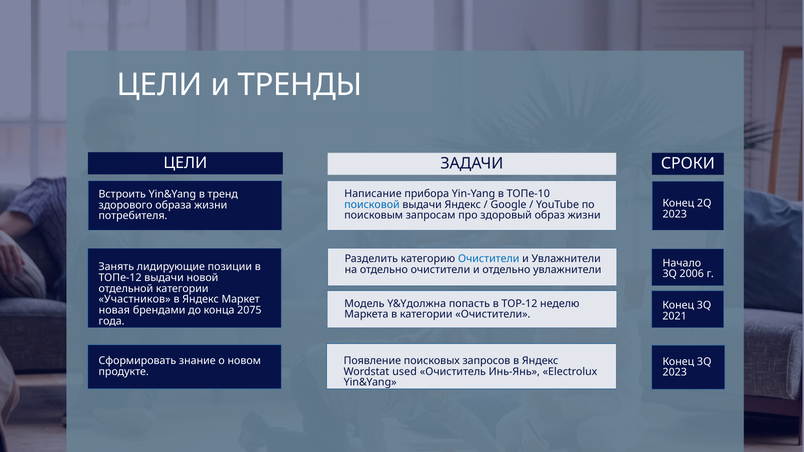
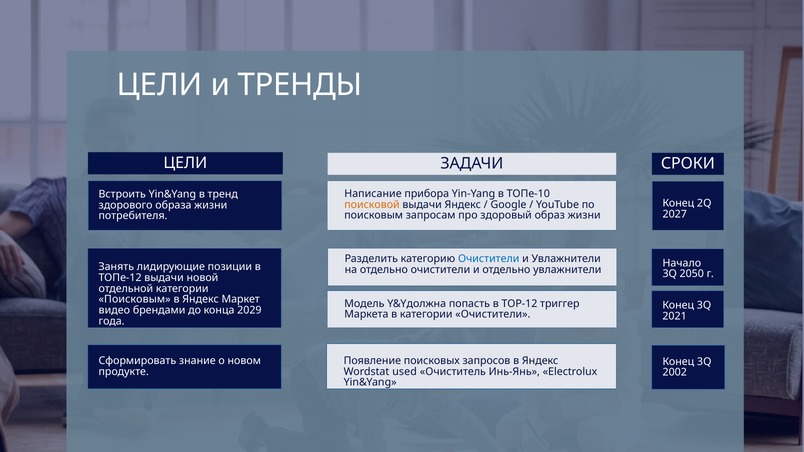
поисковой colour: blue -> orange
2023 at (675, 214): 2023 -> 2027
2006: 2006 -> 2050
Участников at (135, 300): Участников -> Поисковым
неделю: неделю -> триггер
новая: новая -> видео
2075: 2075 -> 2029
2023 at (675, 373): 2023 -> 2002
